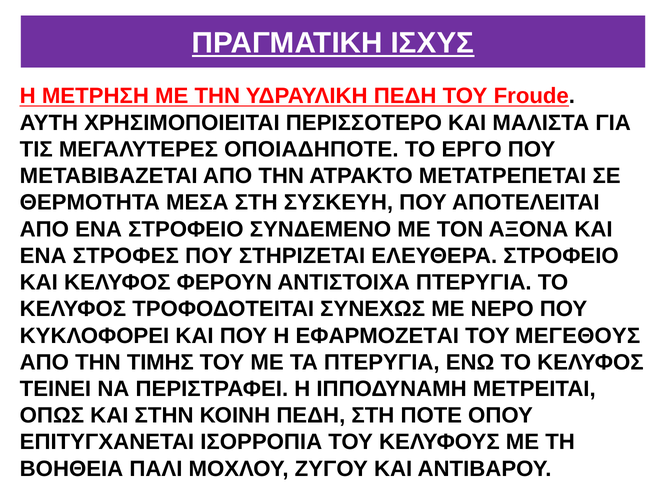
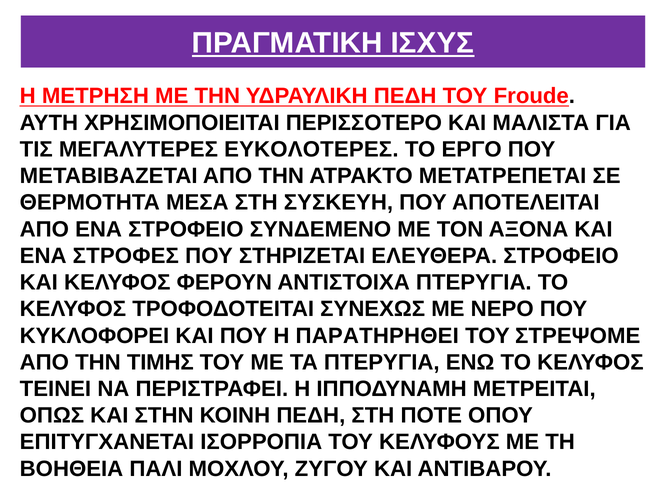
ΟΠΟΙΑΔΗΠΟΤΕ: ΟΠΟΙΑΔΗΠΟΤΕ -> ΕΥΚΟΛΟΤΕΡΕΣ
ΕΦΑΡΜΟΖΕΤΑΙ: ΕΦΑΡΜΟΖΕΤΑΙ -> ΠΑΡΑΤΗΡΗΘΕΙ
ΜΕΓΕΘΟΥΣ: ΜΕΓΕΘΟΥΣ -> ΣΤΡΕΨΟΜΕ
